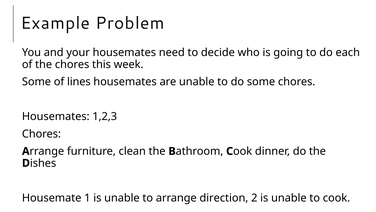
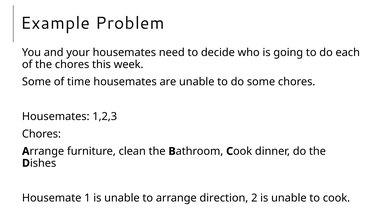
lines: lines -> time
